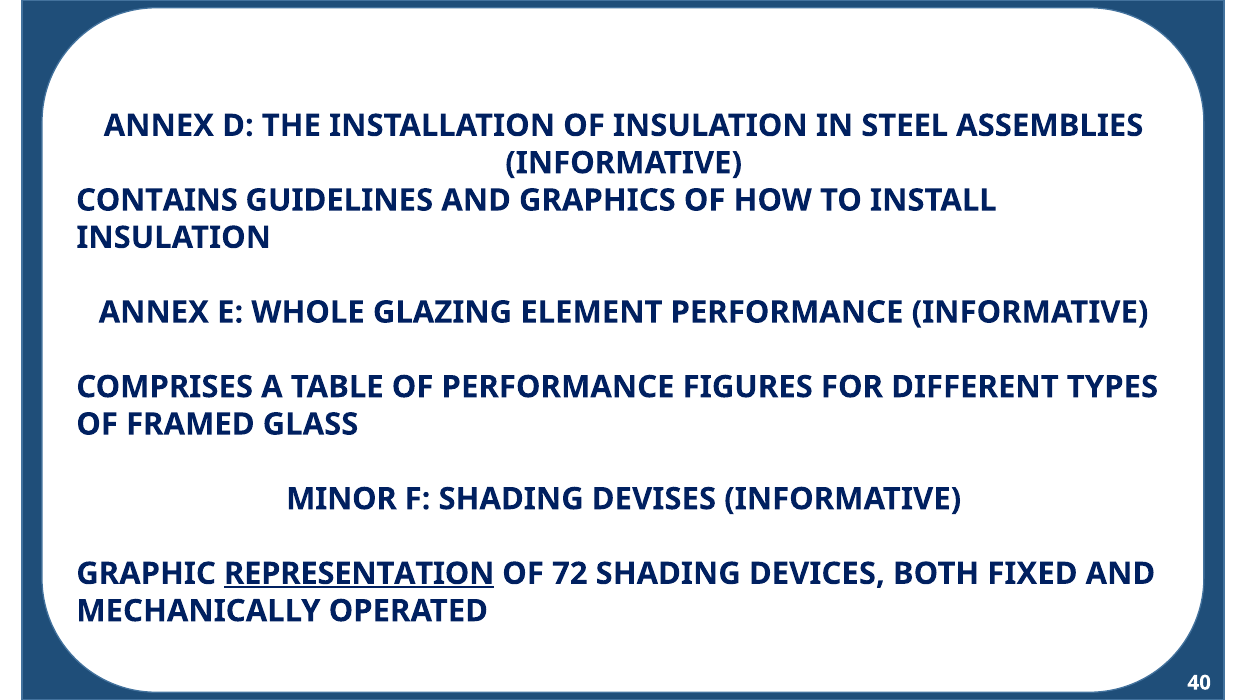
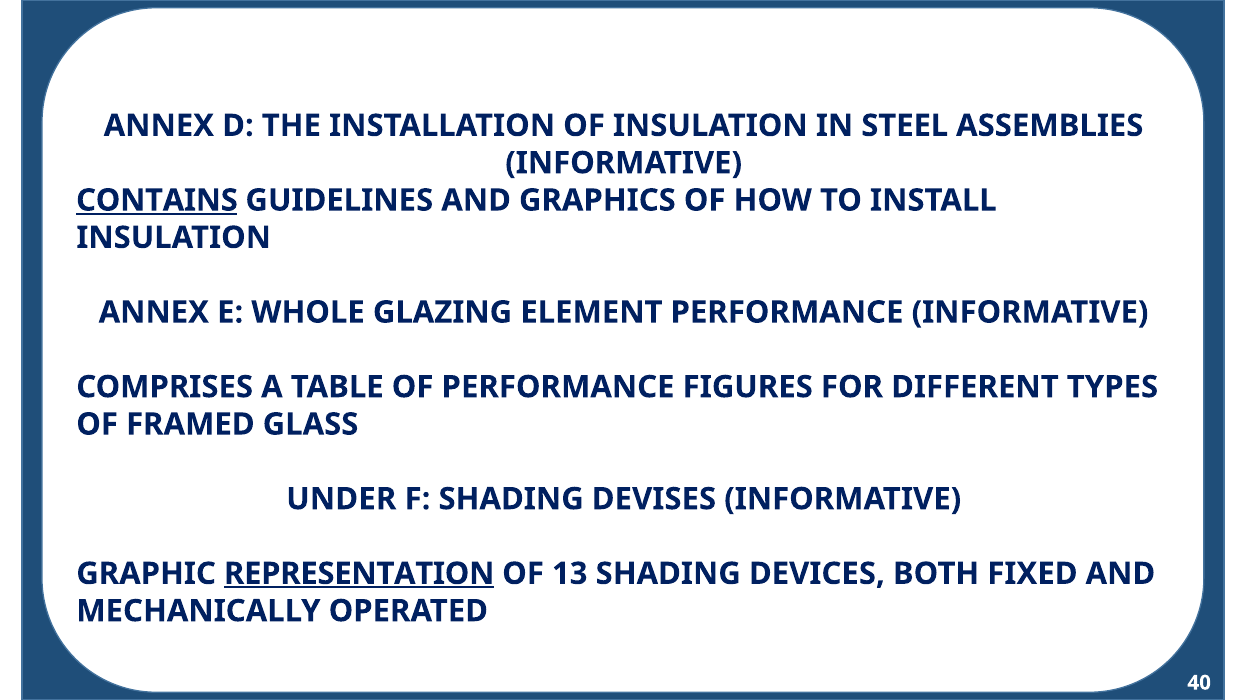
CONTAINS underline: none -> present
MINOR: MINOR -> UNDER
72: 72 -> 13
